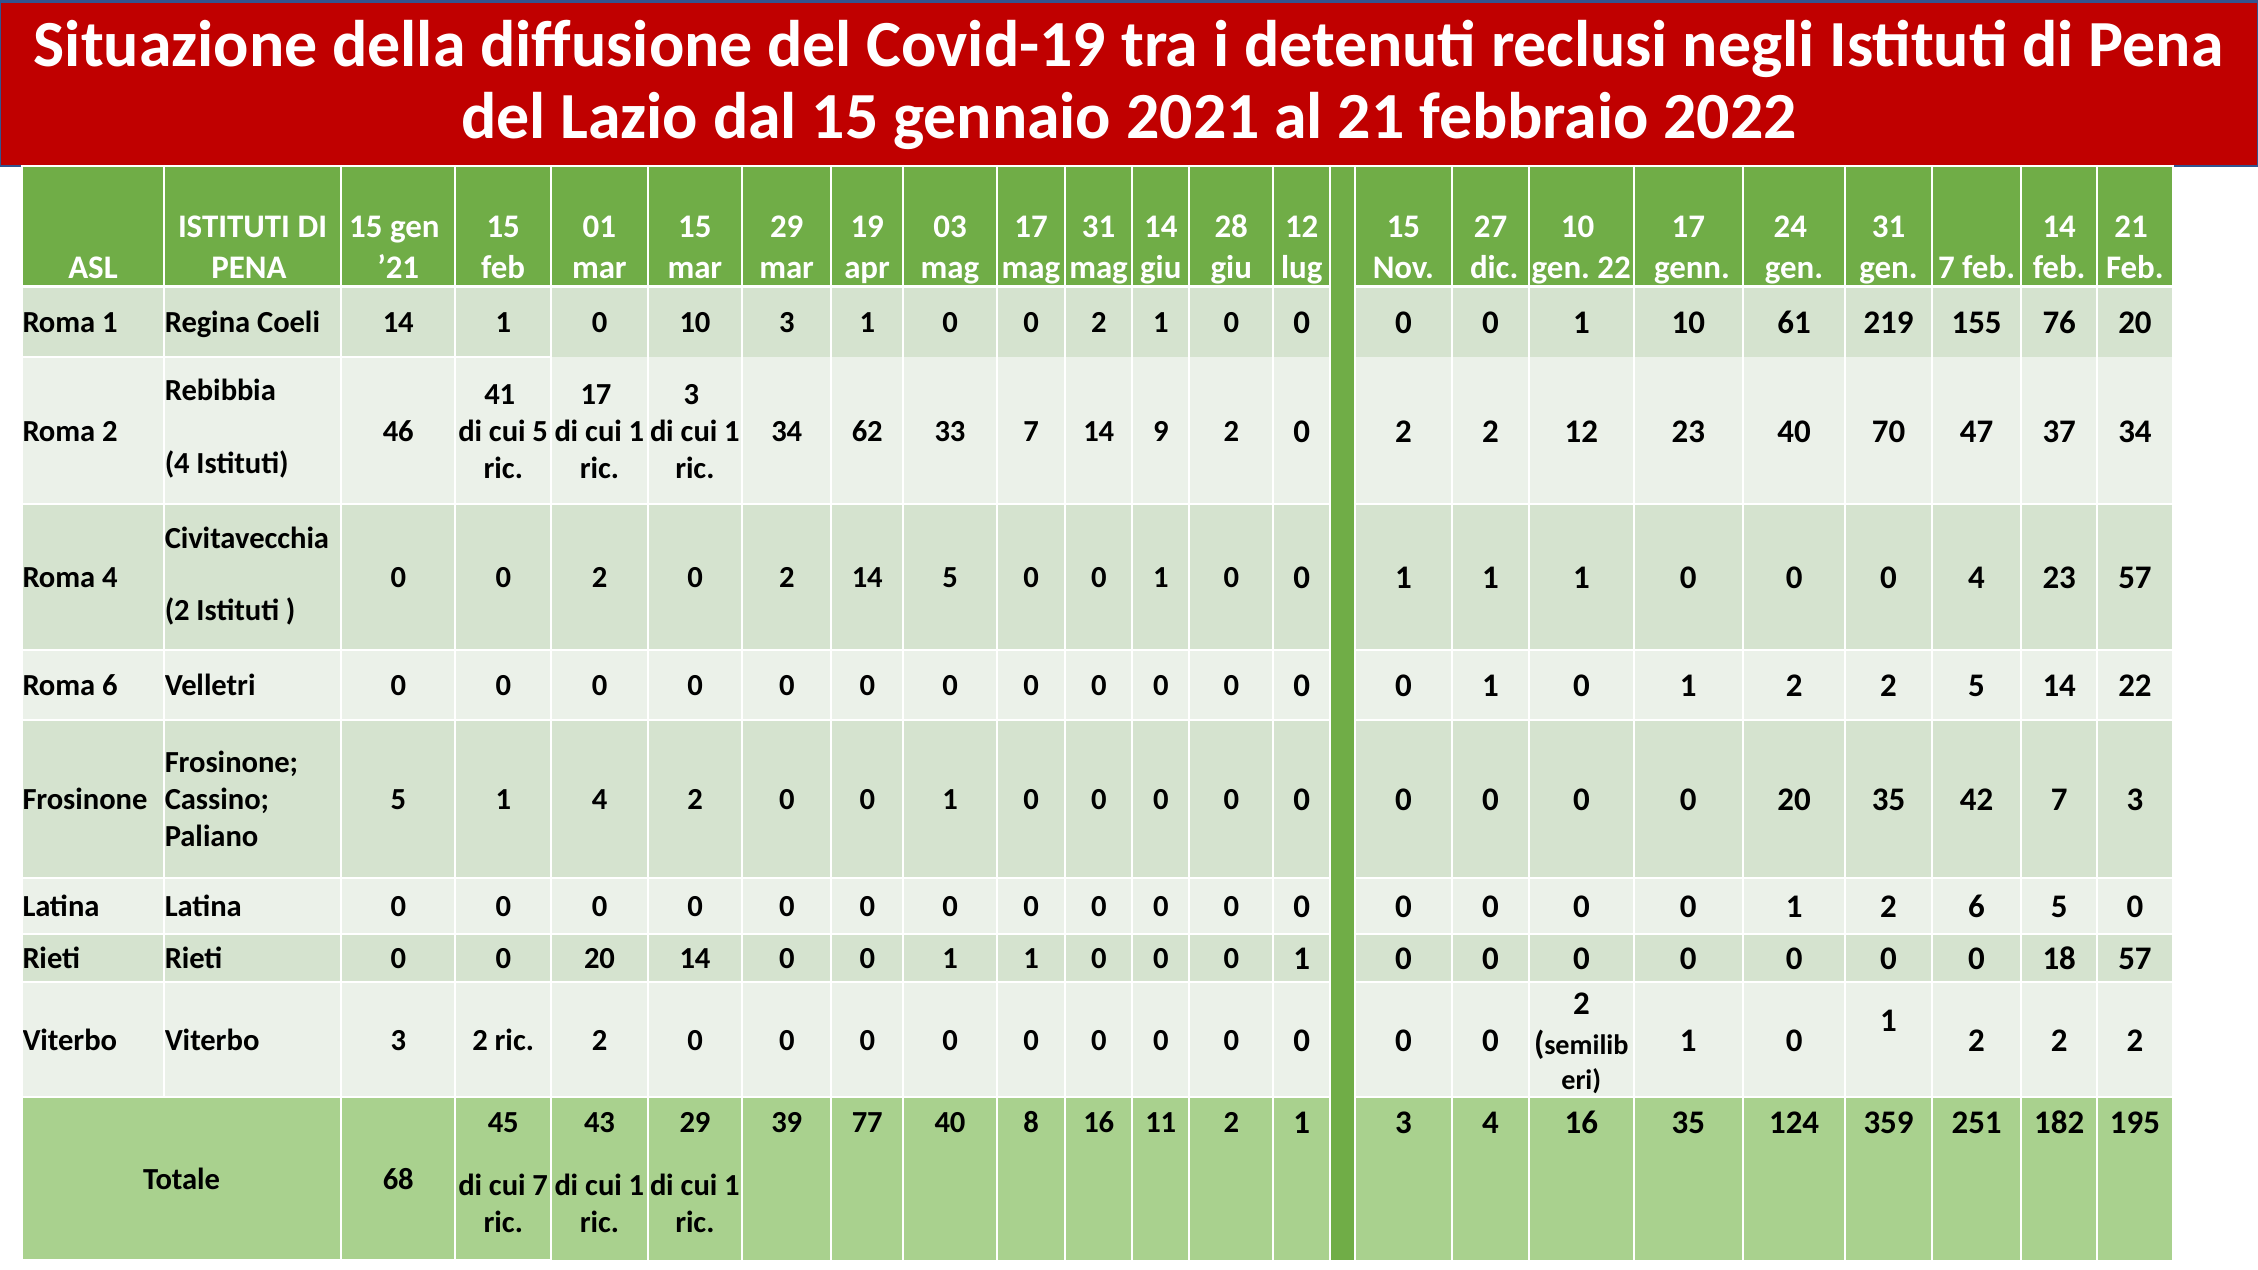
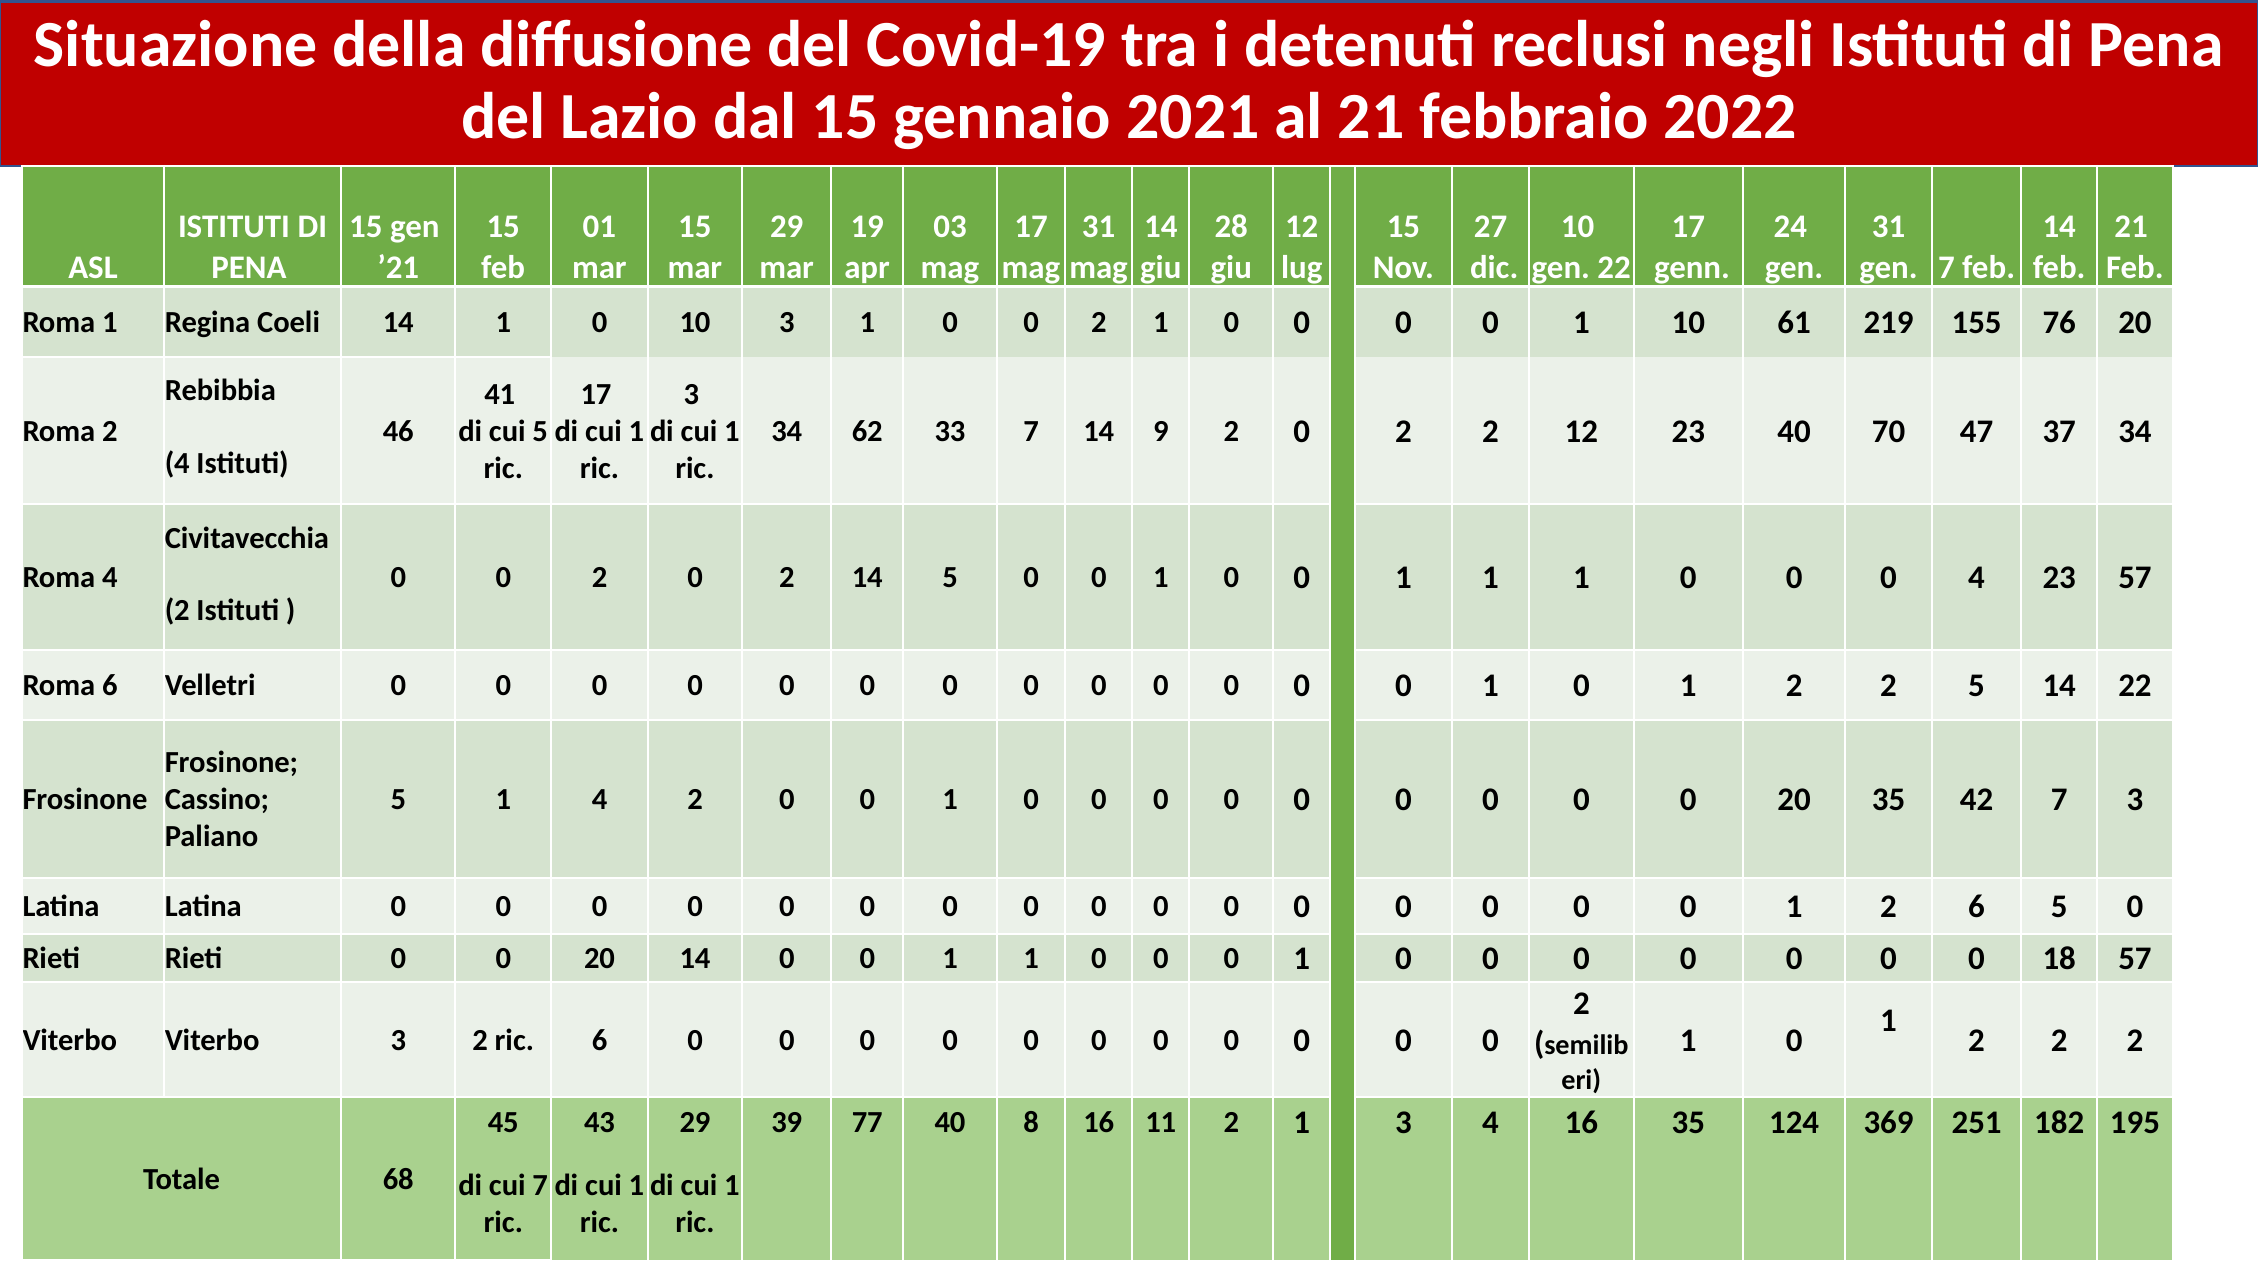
ric 2: 2 -> 6
359: 359 -> 369
